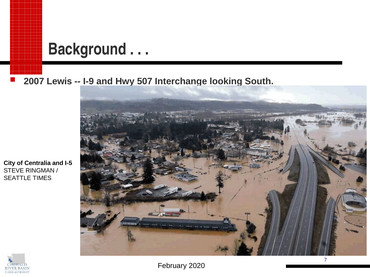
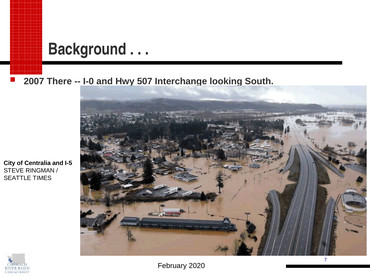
Lewis: Lewis -> There
I-9: I-9 -> I-0
